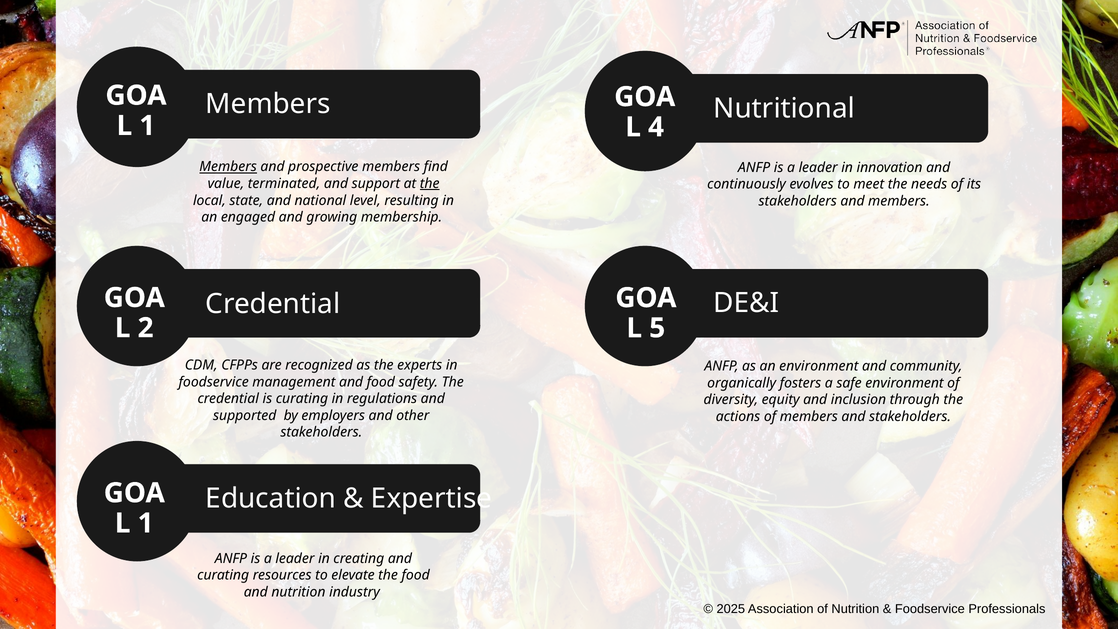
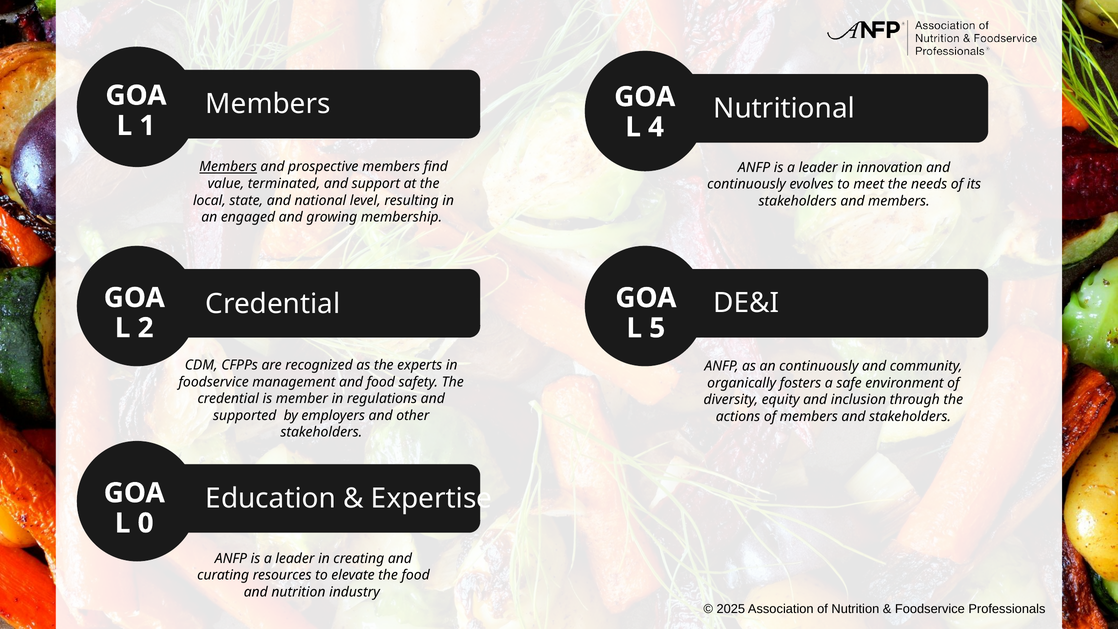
the at (430, 184) underline: present -> none
an environment: environment -> continuously
is curating: curating -> member
1 at (146, 523): 1 -> 0
